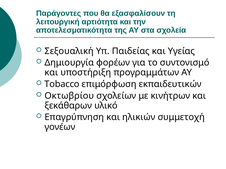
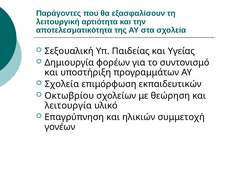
Tobacco at (62, 84): Tobacco -> Σχολεία
κινήτρων: κινήτρων -> θεώρηση
ξεκάθαρων: ξεκάθαρων -> λειτουργία
